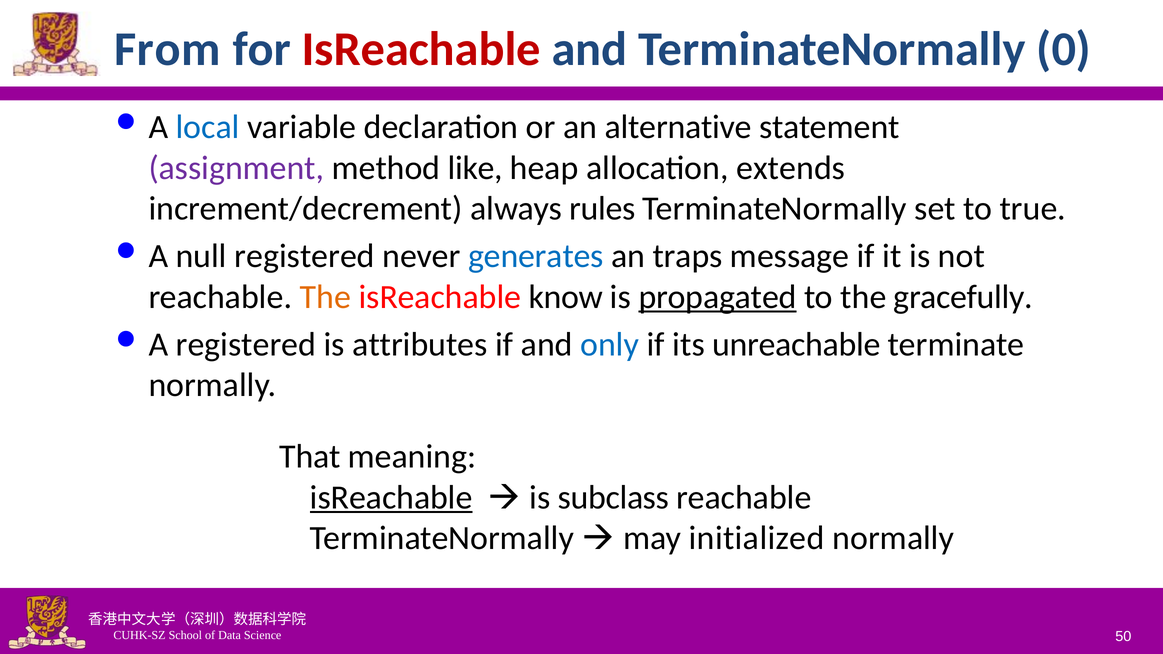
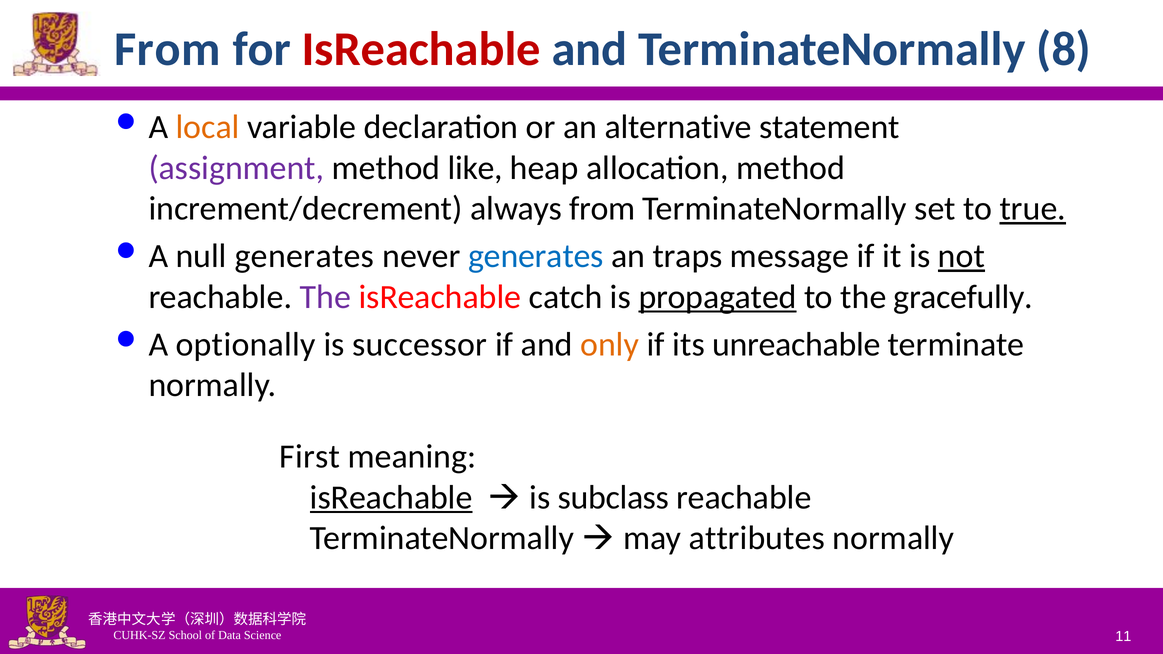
0: 0 -> 8
local colour: blue -> orange
allocation extends: extends -> method
always rules: rules -> from
true underline: none -> present
null registered: registered -> generates
not underline: none -> present
The at (325, 297) colour: orange -> purple
know: know -> catch
registered at (246, 345): registered -> optionally
attributes: attributes -> successor
only colour: blue -> orange
That: That -> First
initialized: initialized -> attributes
50: 50 -> 11
